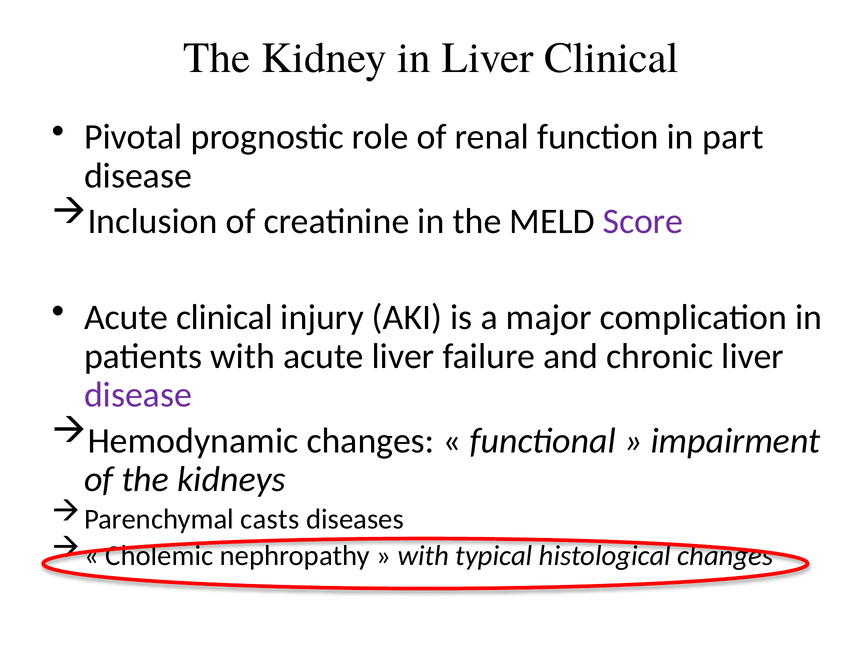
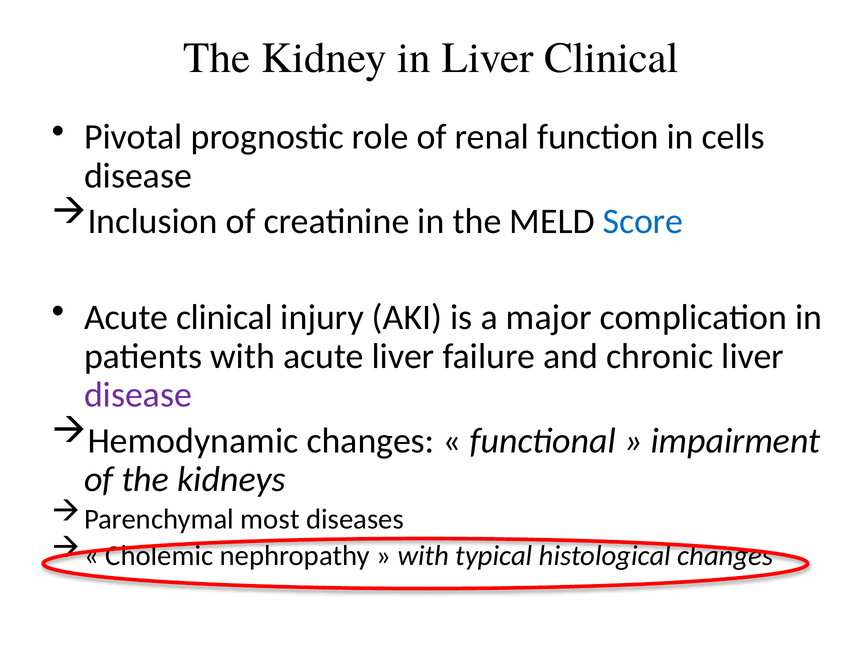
part: part -> cells
Score colour: purple -> blue
casts: casts -> most
